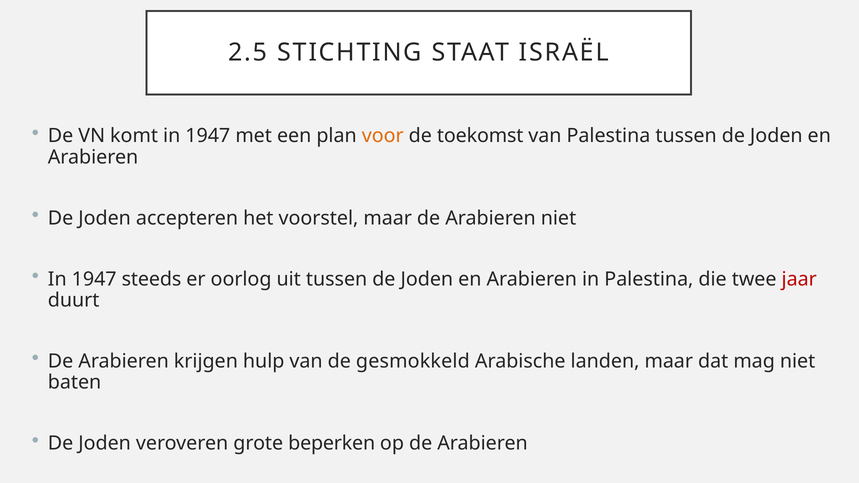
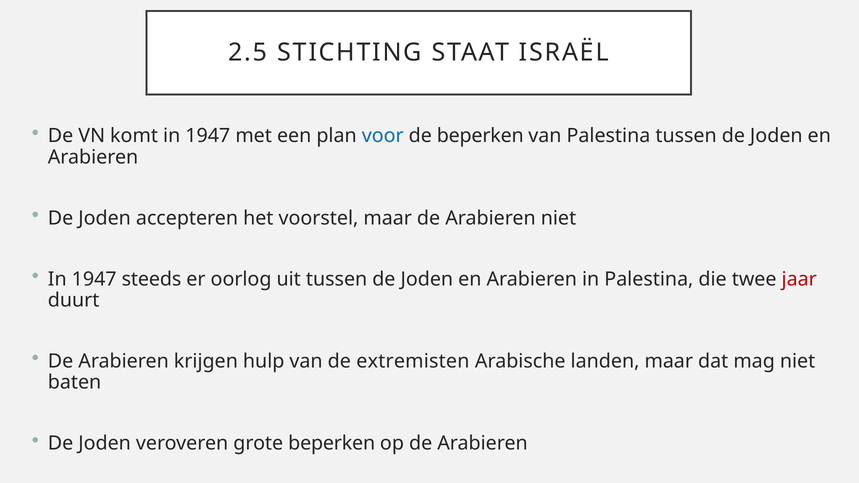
voor colour: orange -> blue
de toekomst: toekomst -> beperken
gesmokkeld: gesmokkeld -> extremisten
